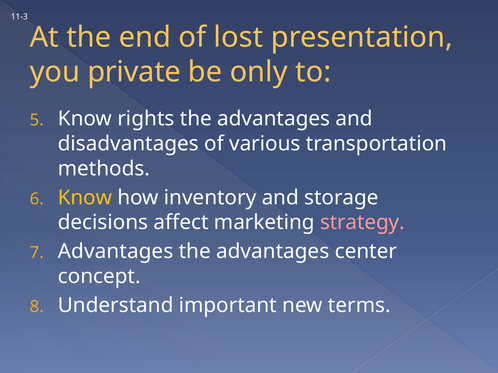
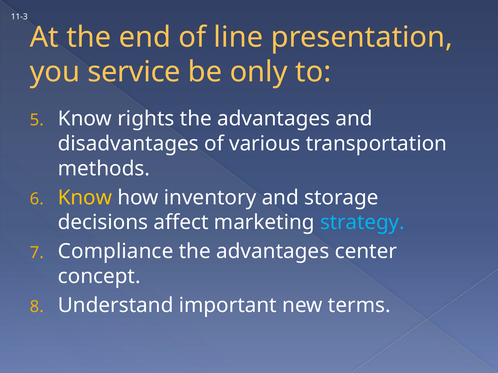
lost: lost -> line
private: private -> service
strategy colour: pink -> light blue
Advantages at (116, 252): Advantages -> Compliance
